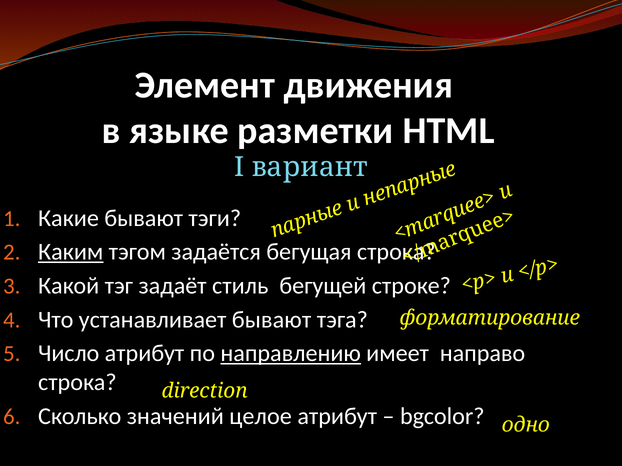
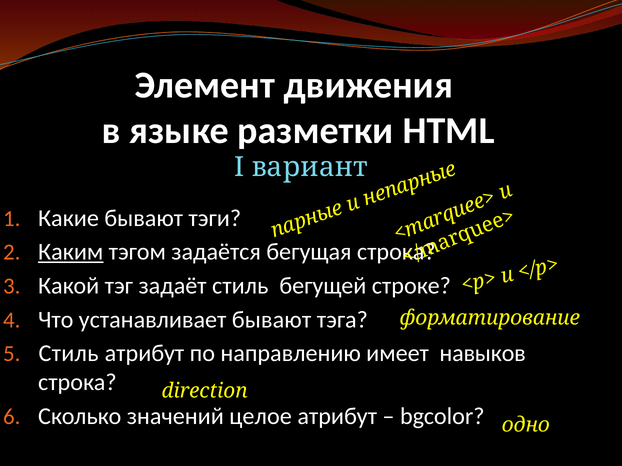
Число at (69, 354): Число -> Стиль
направлению underline: present -> none
направо: направо -> навыков
